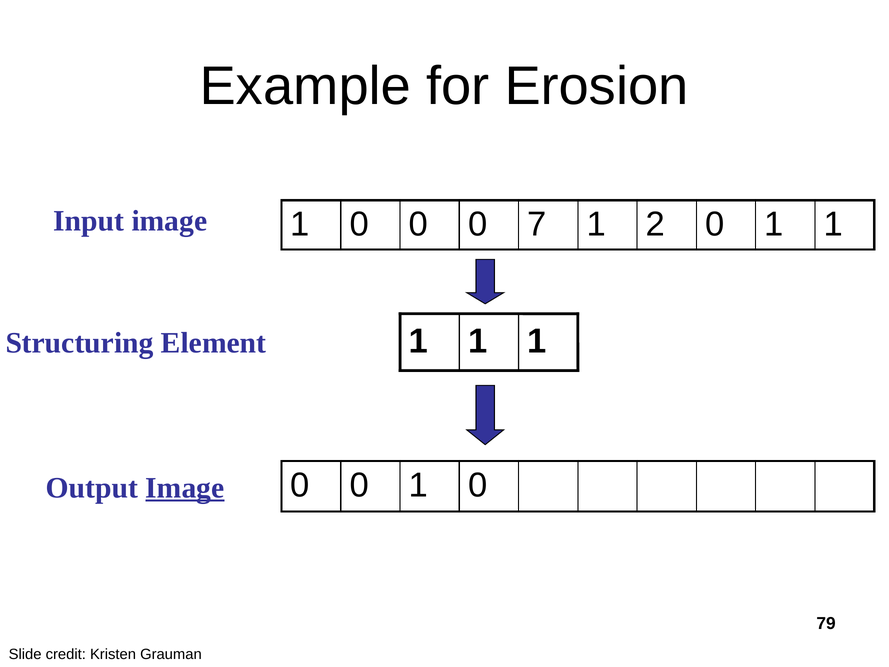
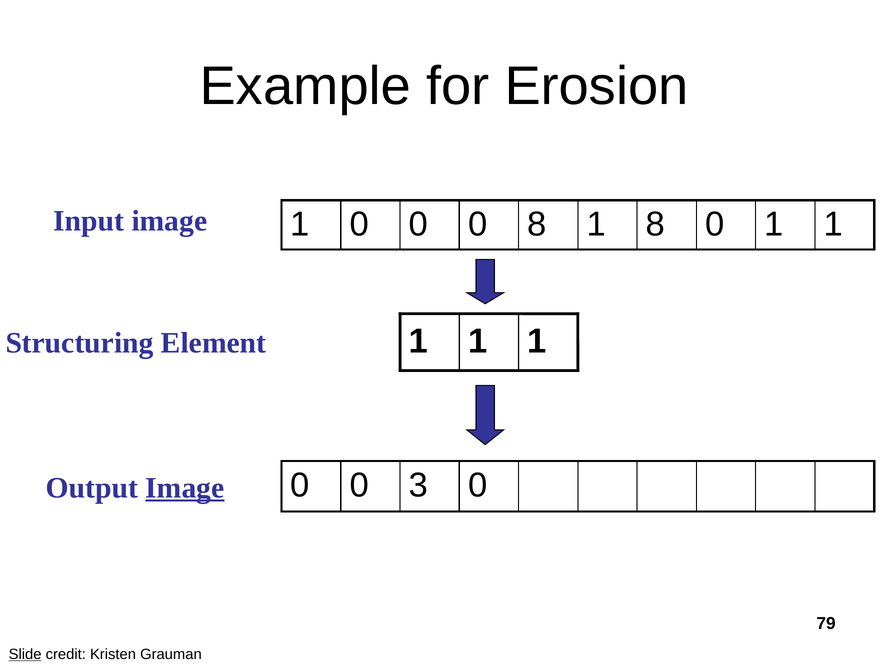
0 7: 7 -> 8
1 2: 2 -> 8
0 0 1: 1 -> 3
Slide underline: none -> present
